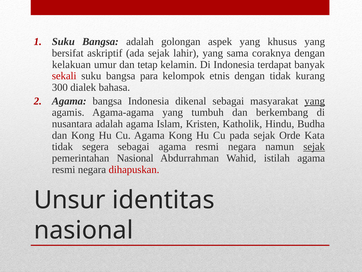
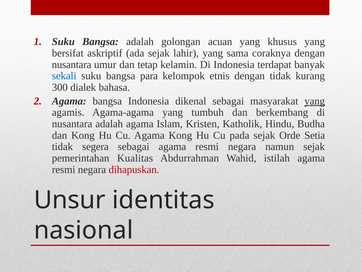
aspek: aspek -> acuan
kelakuan at (71, 64): kelakuan -> nusantara
sekali colour: red -> blue
Kata: Kata -> Setia
sejak at (314, 146) underline: present -> none
pemerintahan Nasional: Nasional -> Kualitas
